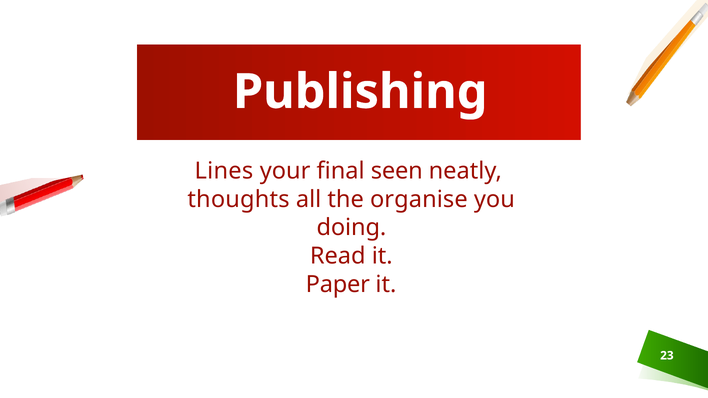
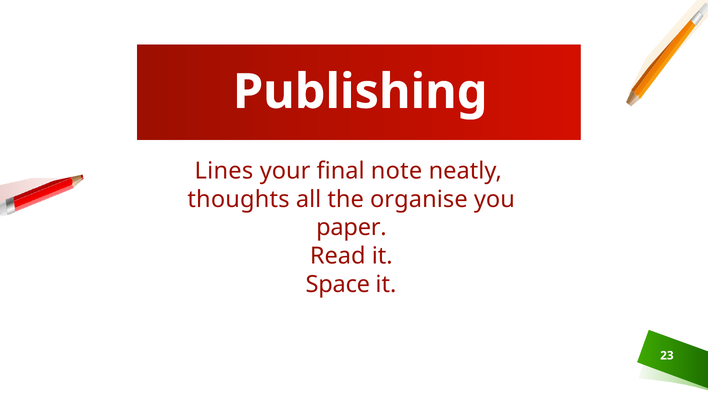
seen: seen -> note
doing: doing -> paper
Paper: Paper -> Space
